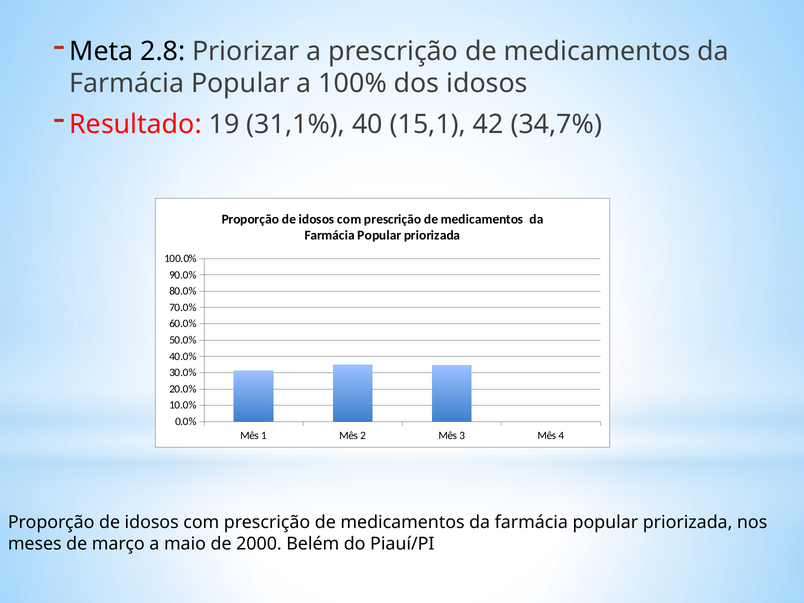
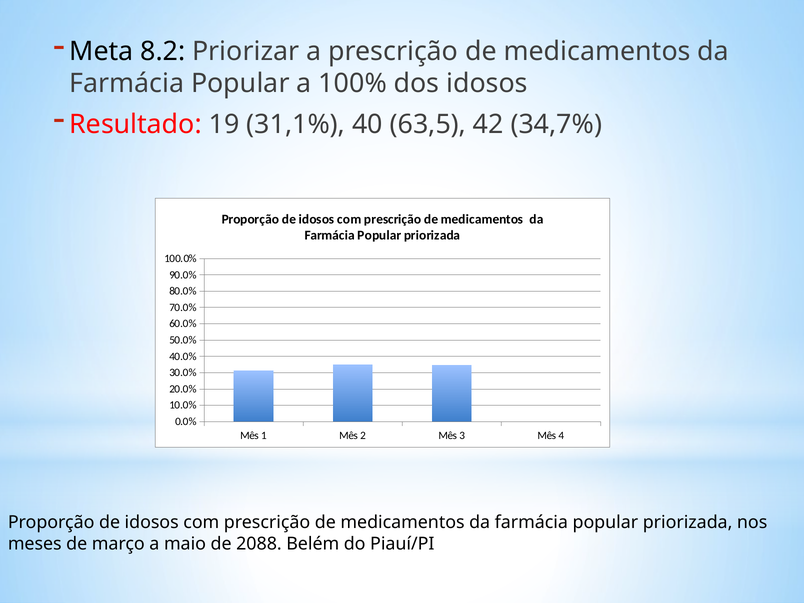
2.8: 2.8 -> 8.2
15,1: 15,1 -> 63,5
2000: 2000 -> 2088
